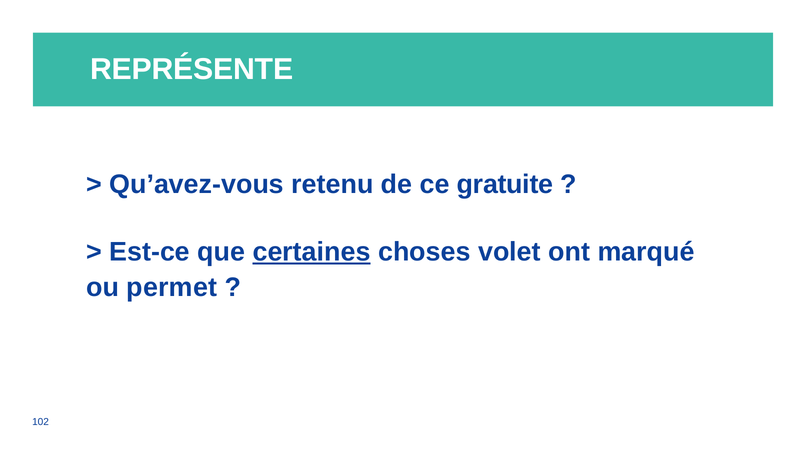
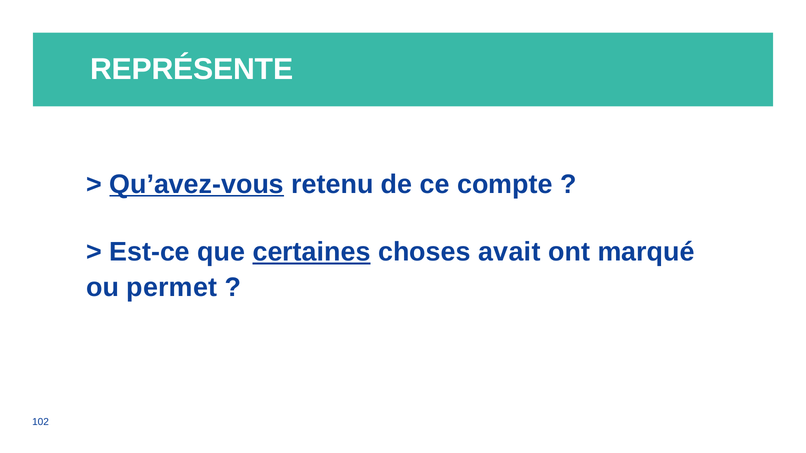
Qu’avez-vous underline: none -> present
gratuite: gratuite -> compte
volet: volet -> avait
